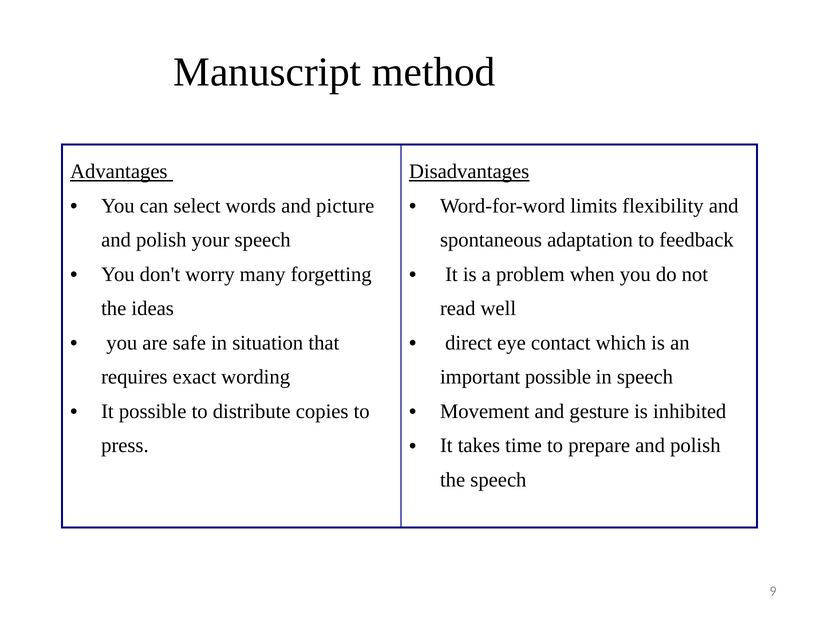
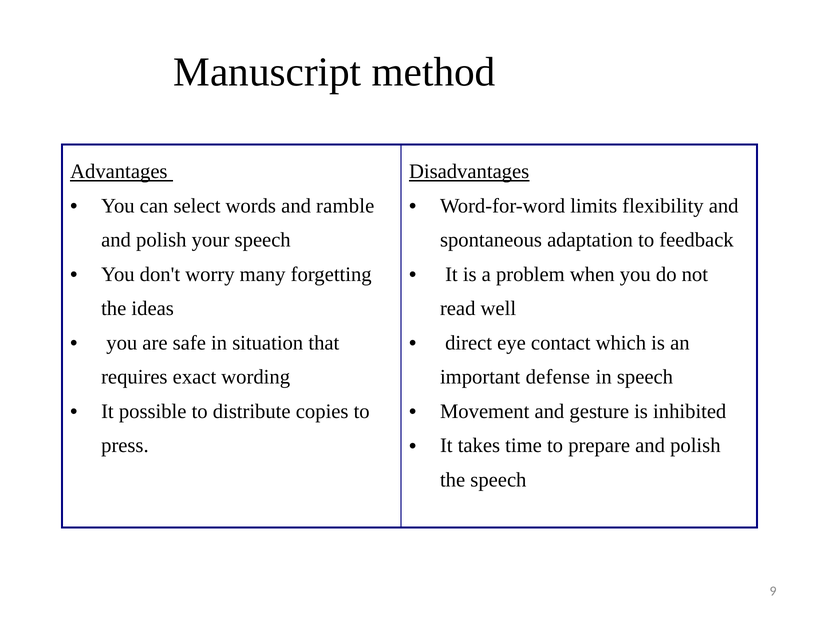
picture: picture -> ramble
important possible: possible -> defense
